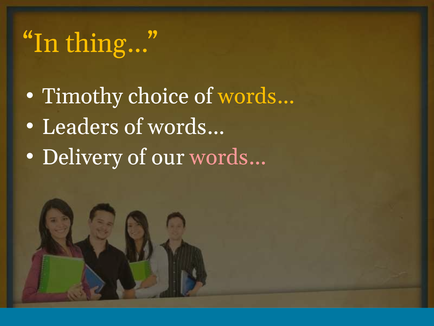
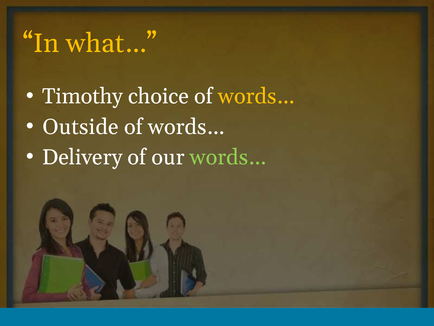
thing…: thing… -> what…
Leaders: Leaders -> Outside
words… at (228, 157) colour: pink -> light green
